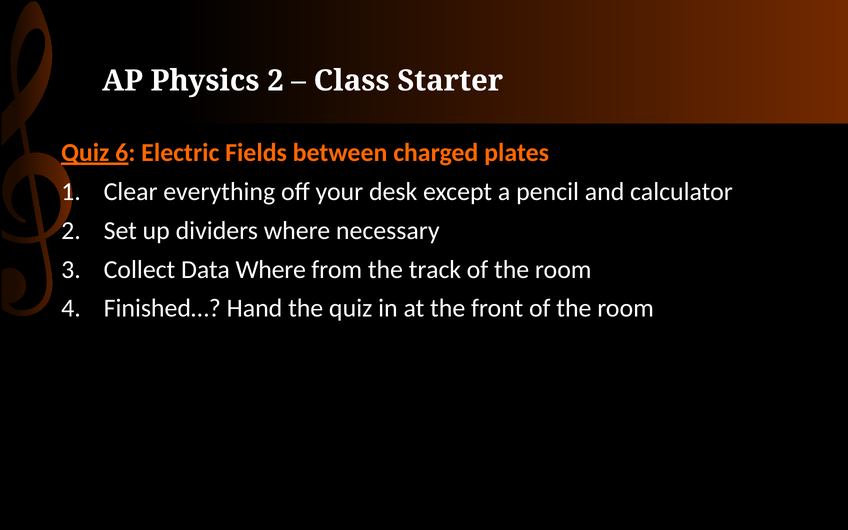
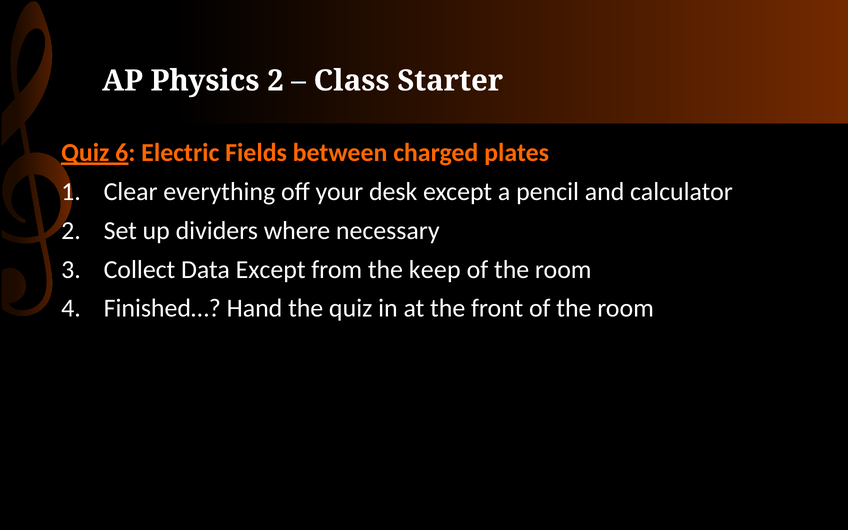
Data Where: Where -> Except
track: track -> keep
